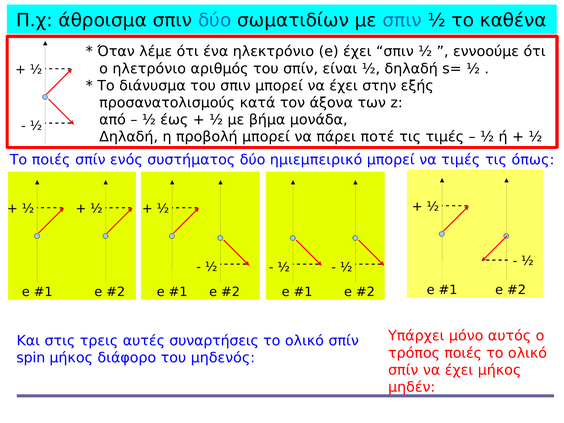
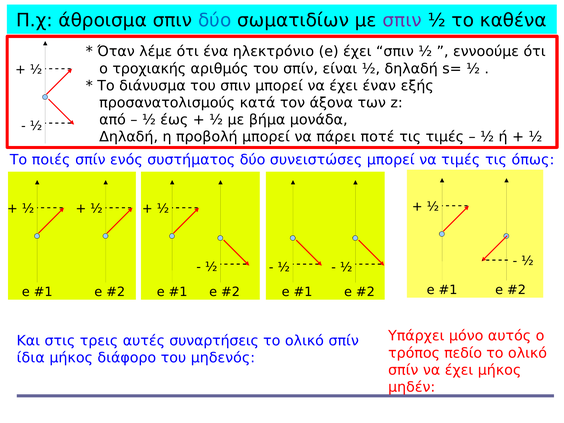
σπιν at (402, 20) colour: blue -> purple
ηλετρόνιο: ηλετρόνιο -> τροχιακής
στην: στην -> έναν
ημιεμπειρικό: ημιεμπειρικό -> συνειστώσες
τρόπος ποιές: ποιές -> πεδίο
spin: spin -> ίδια
